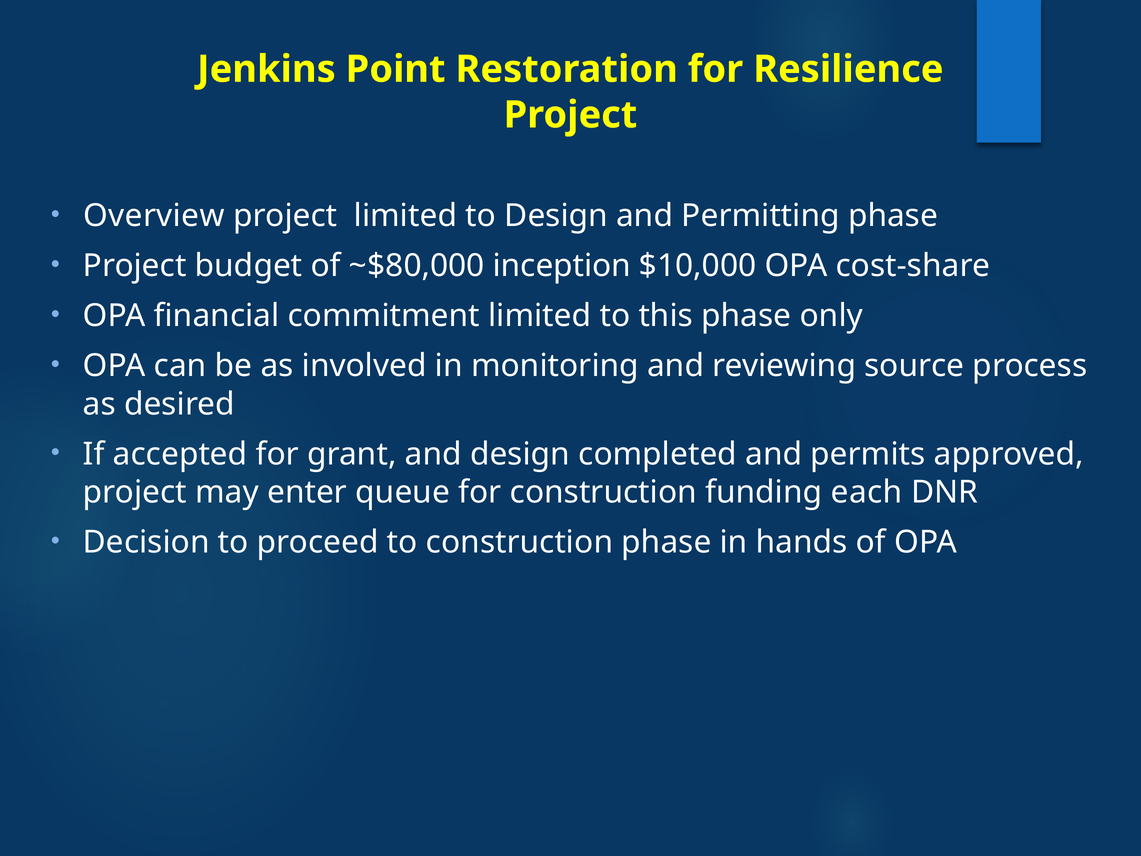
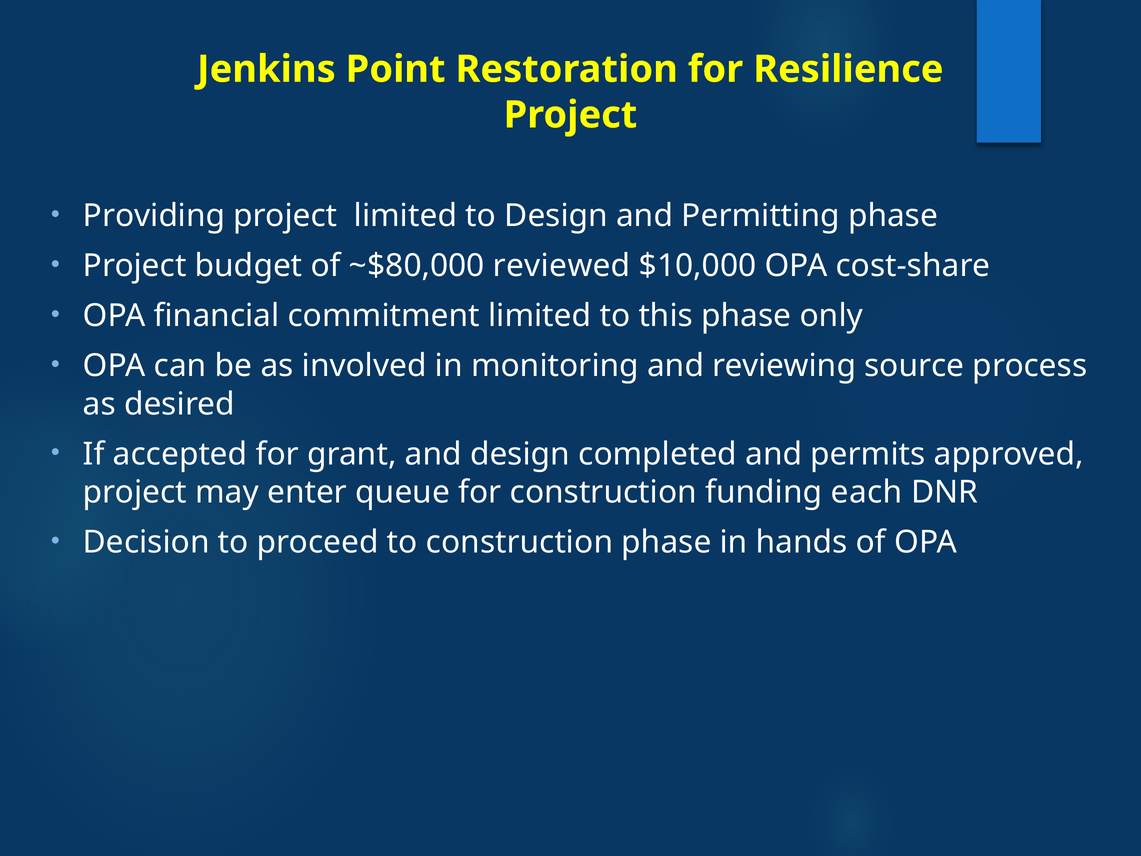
Overview: Overview -> Providing
inception: inception -> reviewed
